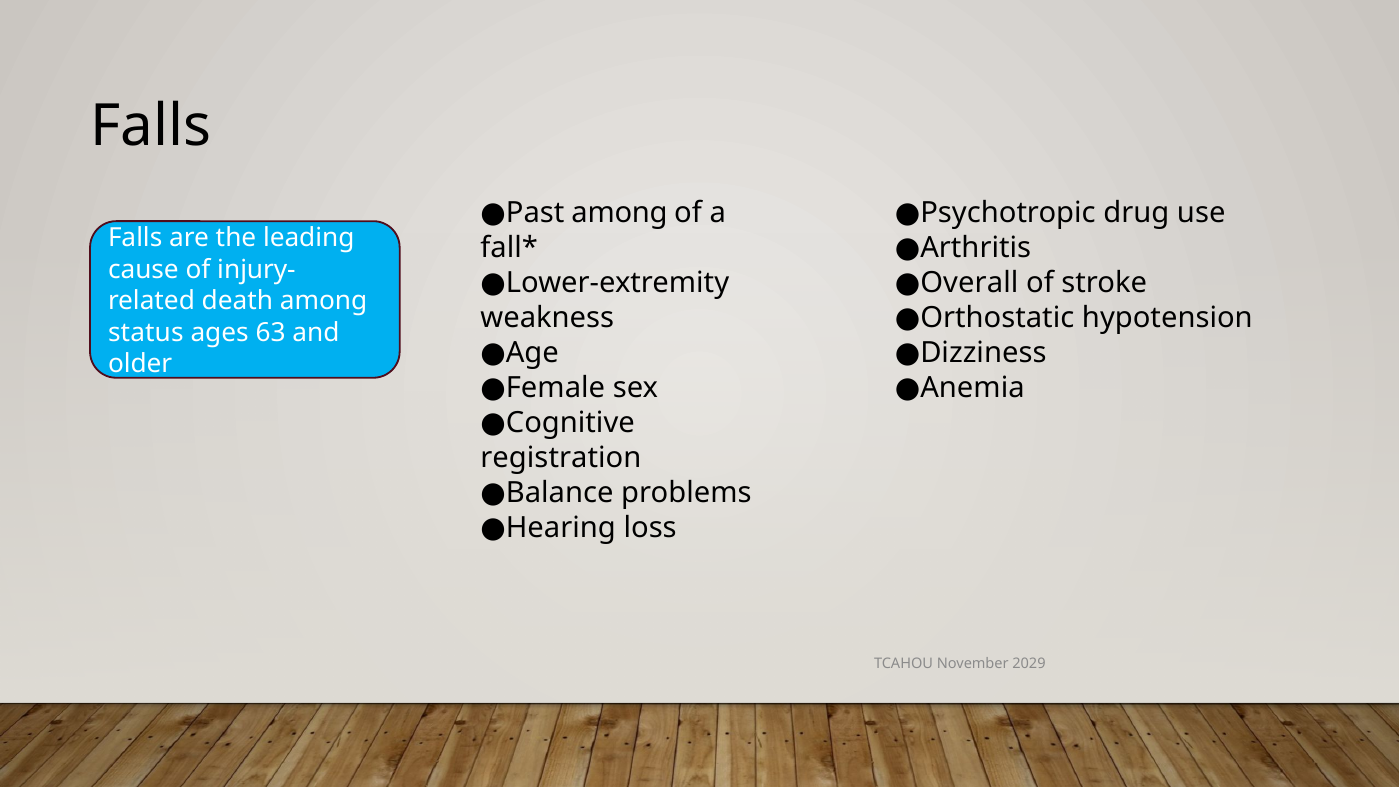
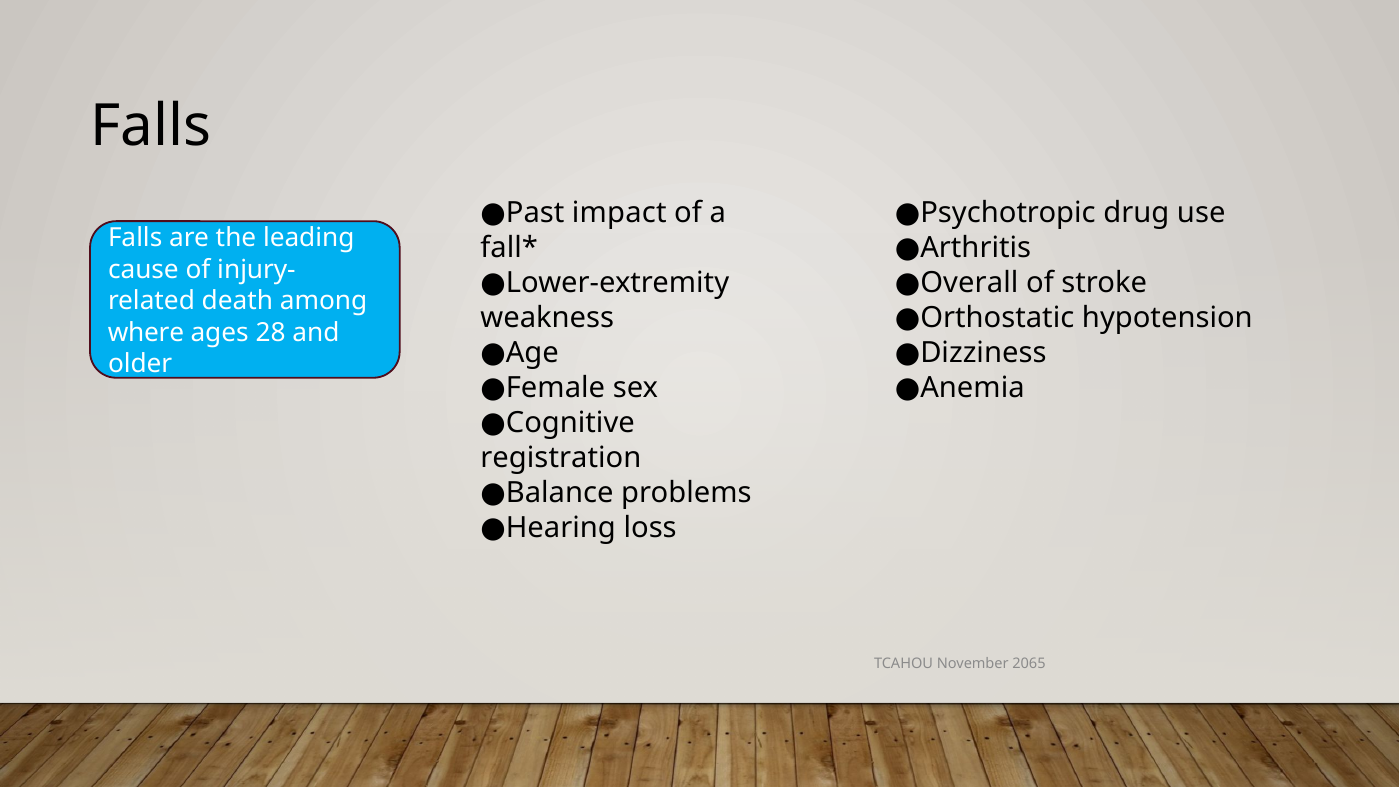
among at (619, 213): among -> impact
status: status -> where
63: 63 -> 28
2029: 2029 -> 2065
